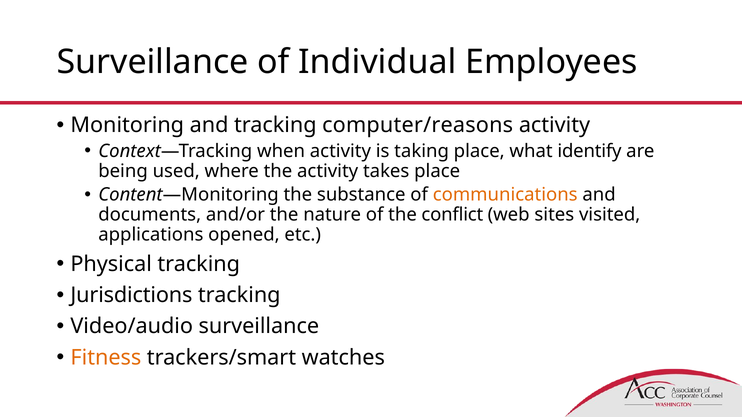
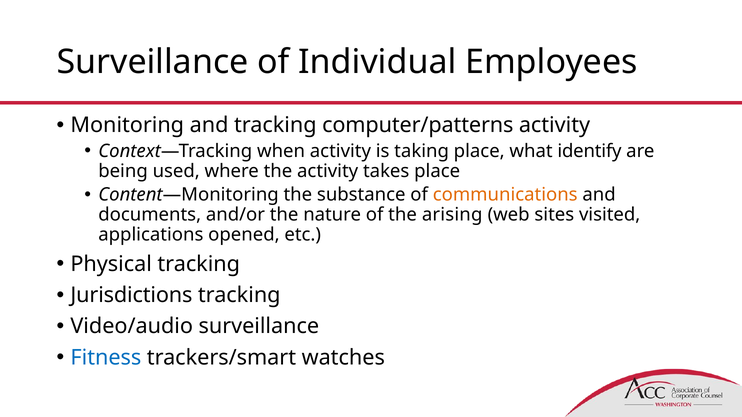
computer/reasons: computer/reasons -> computer/patterns
conflict: conflict -> arising
Fitness colour: orange -> blue
